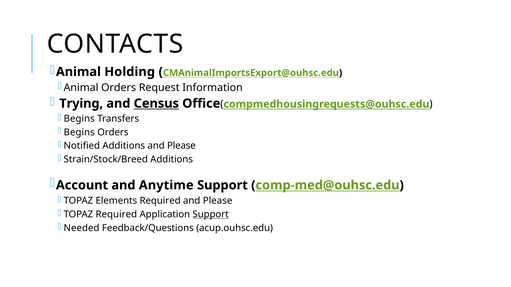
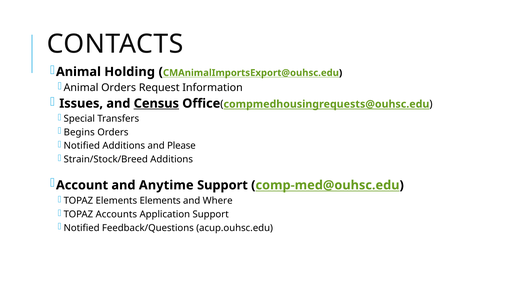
Trying: Trying -> Issues
Begins at (79, 119): Begins -> Special
Elements Required: Required -> Elements
Please at (218, 201): Please -> Where
TOPAZ Required: Required -> Accounts
Support at (211, 215) underline: present -> none
Needed at (82, 228): Needed -> Notified
